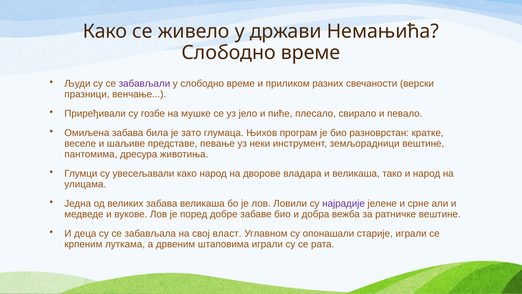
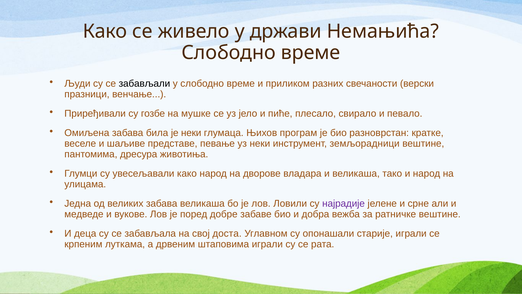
забављали colour: purple -> black
је зато: зато -> неки
власт: власт -> доста
